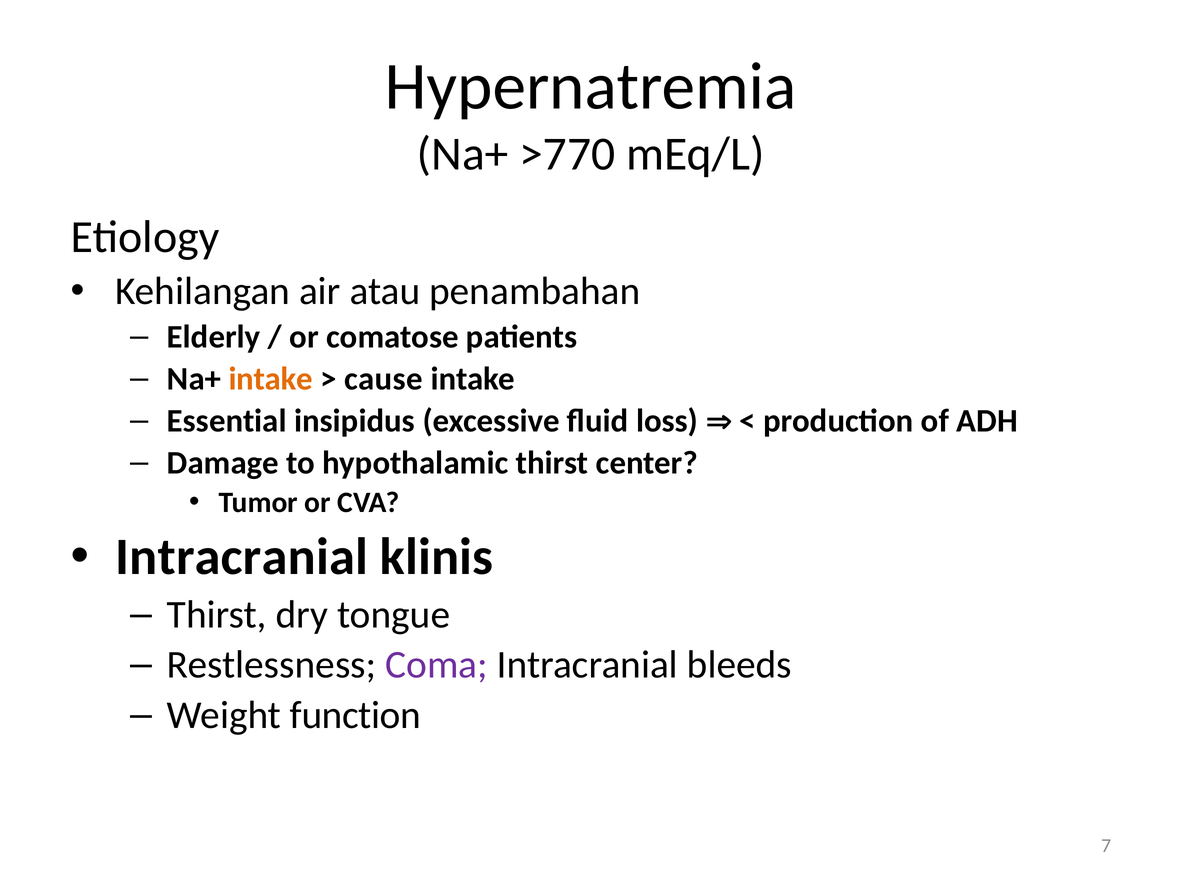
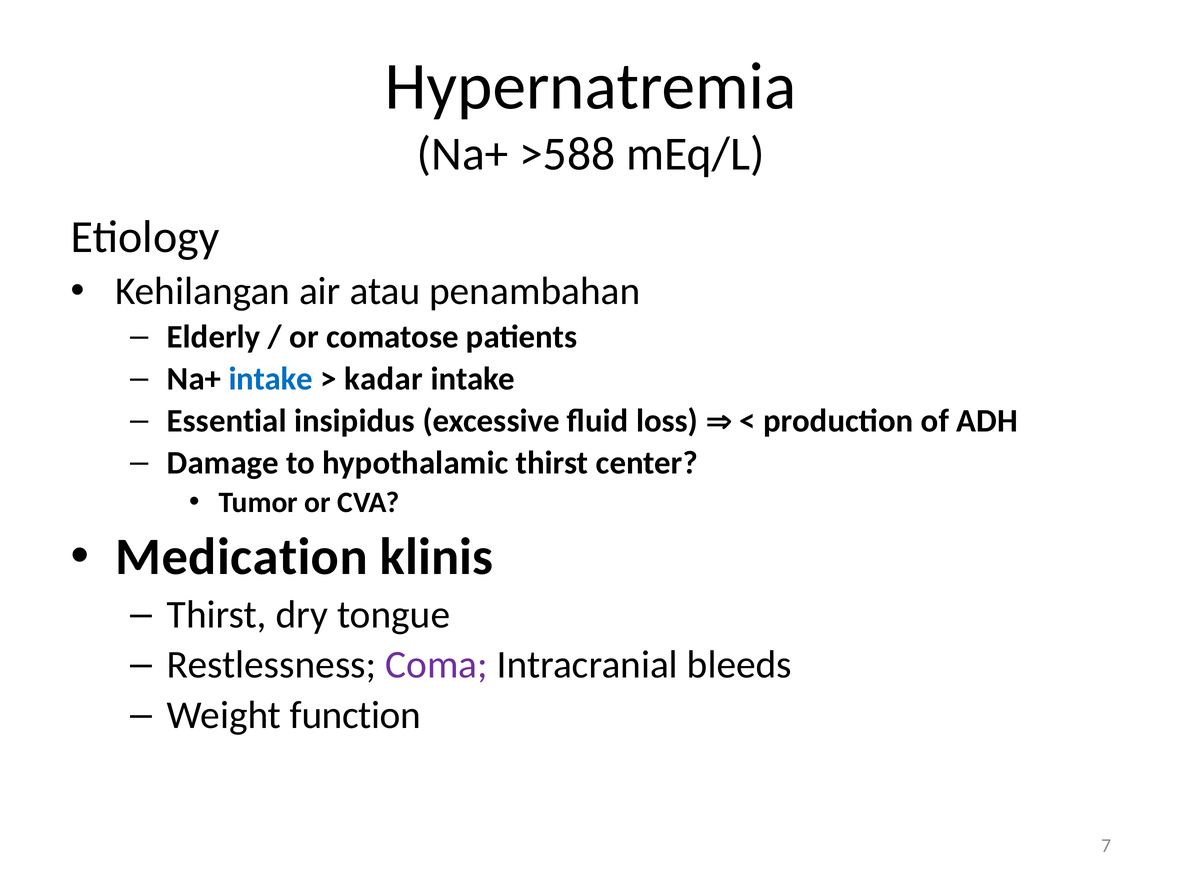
>770: >770 -> >588
intake at (271, 379) colour: orange -> blue
cause: cause -> kadar
Intracranial at (242, 557): Intracranial -> Medication
